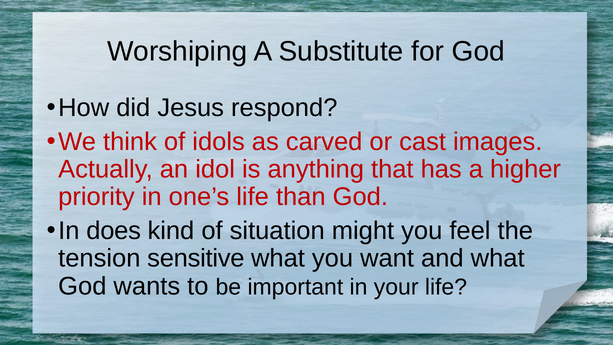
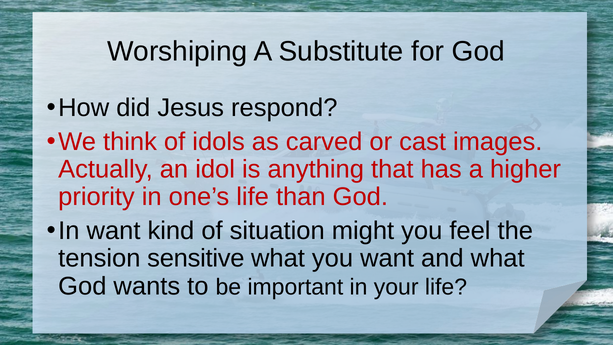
In does: does -> want
